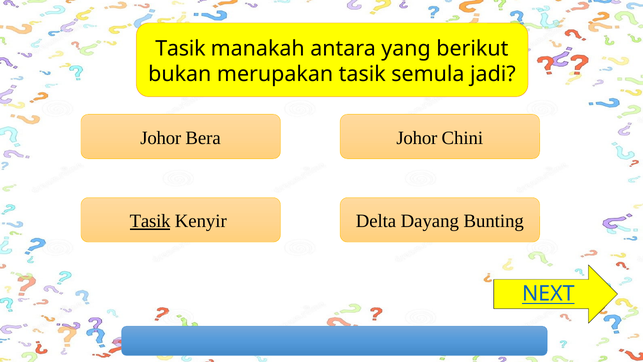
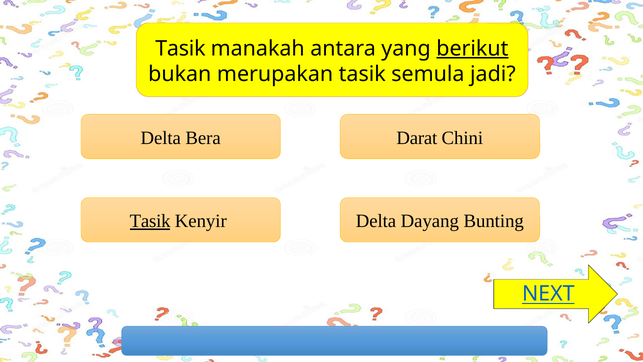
berikut underline: none -> present
Johor at (161, 138): Johor -> Delta
Johor at (417, 138): Johor -> Darat
